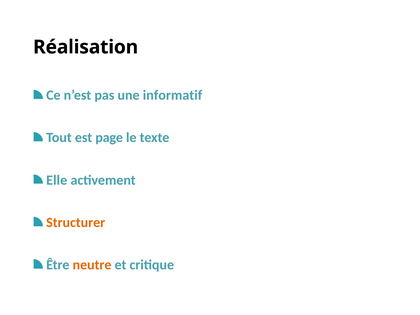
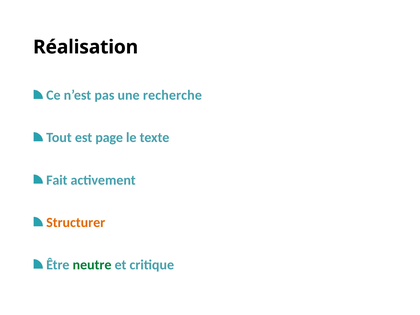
informatif: informatif -> recherche
Elle: Elle -> Fait
neutre colour: orange -> green
